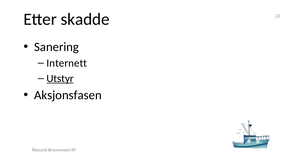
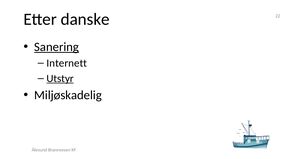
skadde: skadde -> danske
Sanering underline: none -> present
Aksjonsfasen: Aksjonsfasen -> Miljøskadelig
